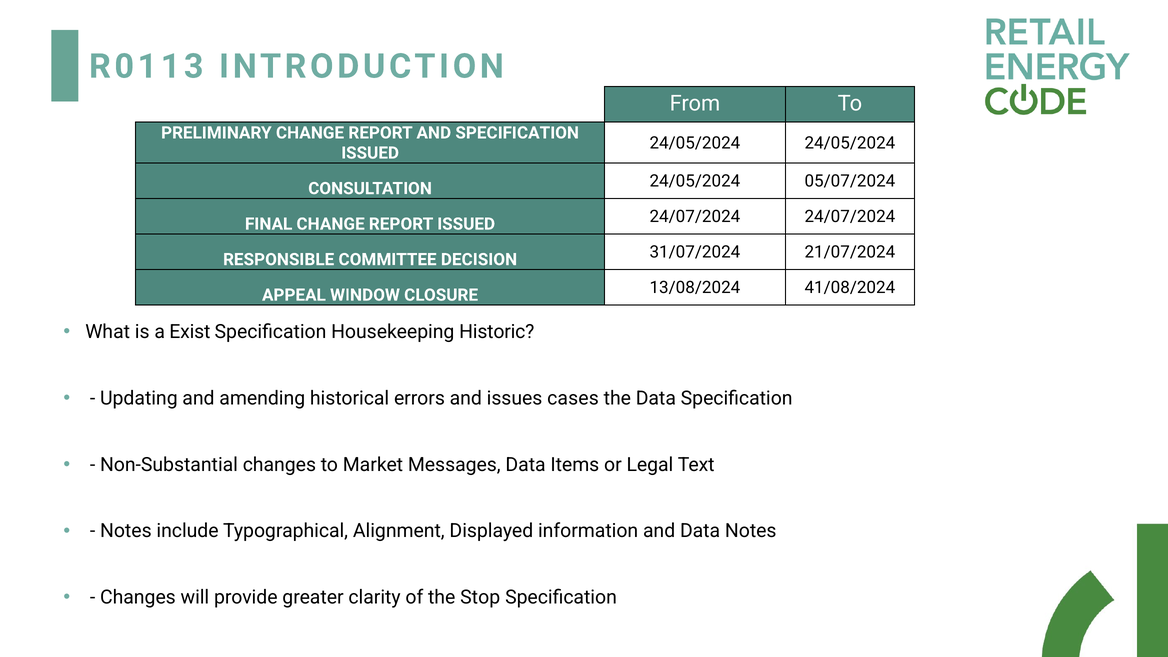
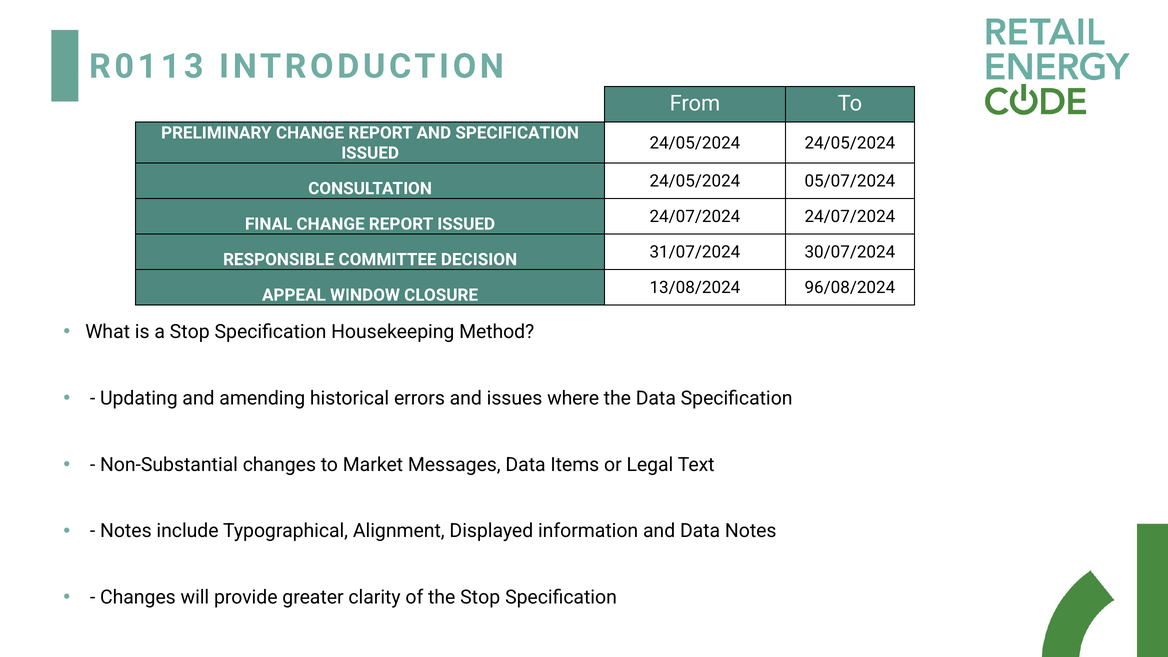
21/07/2024: 21/07/2024 -> 30/07/2024
41/08/2024: 41/08/2024 -> 96/08/2024
a Exist: Exist -> Stop
Historic: Historic -> Method
cases: cases -> where
